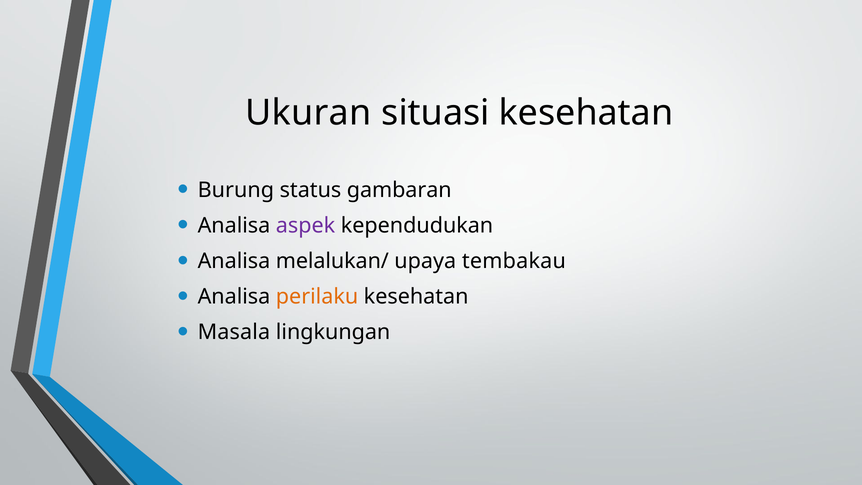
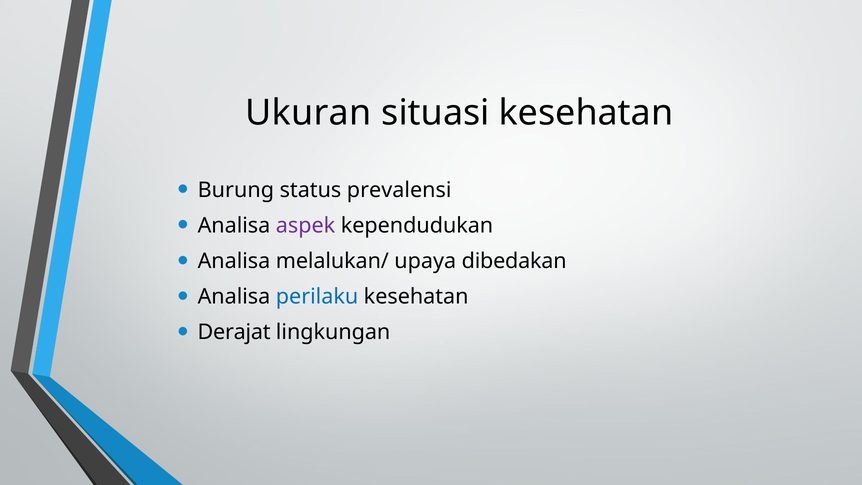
gambaran: gambaran -> prevalensi
tembakau: tembakau -> dibedakan
perilaku colour: orange -> blue
Masala: Masala -> Derajat
